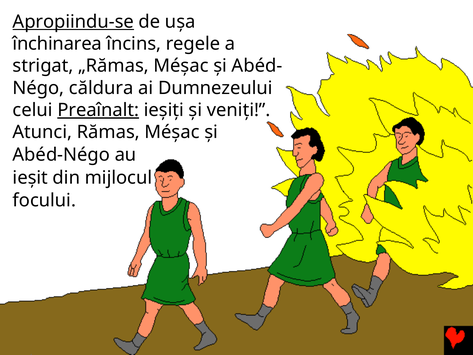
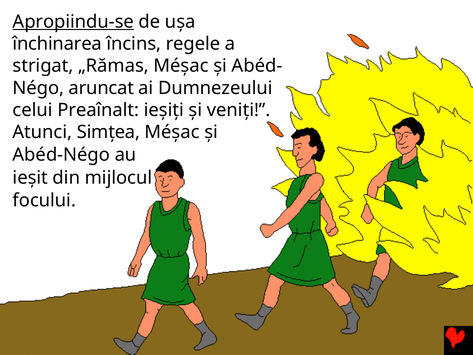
căldura: căldura -> aruncat
Preaînalt underline: present -> none
Rămas: Rămas -> Simțea
